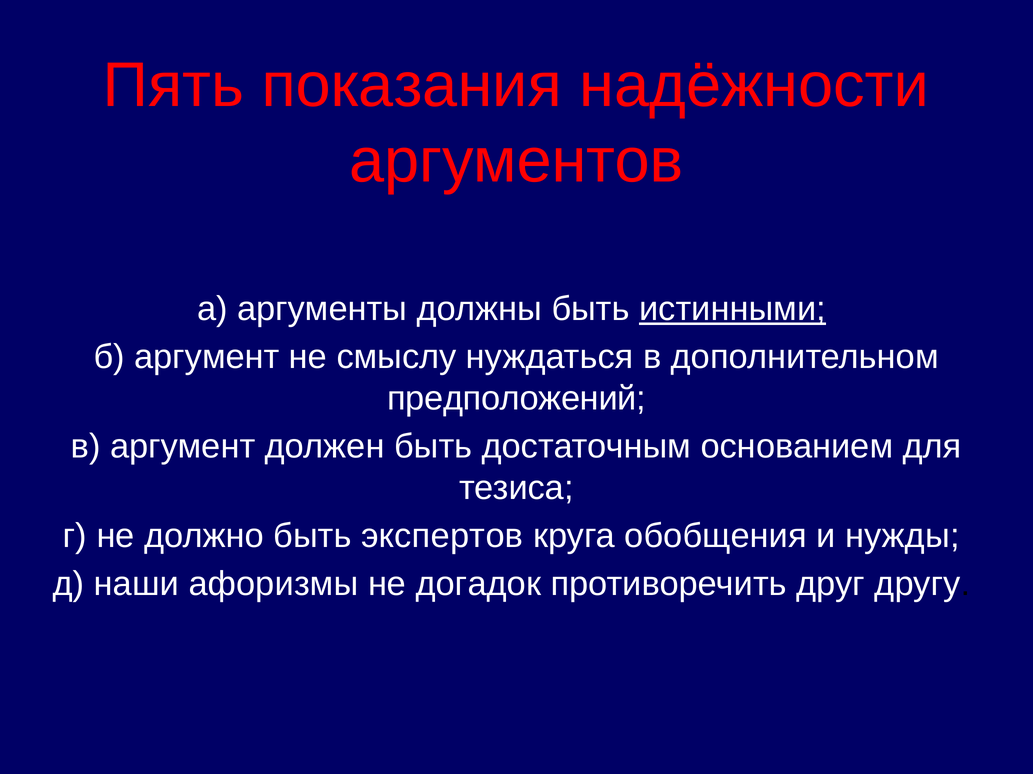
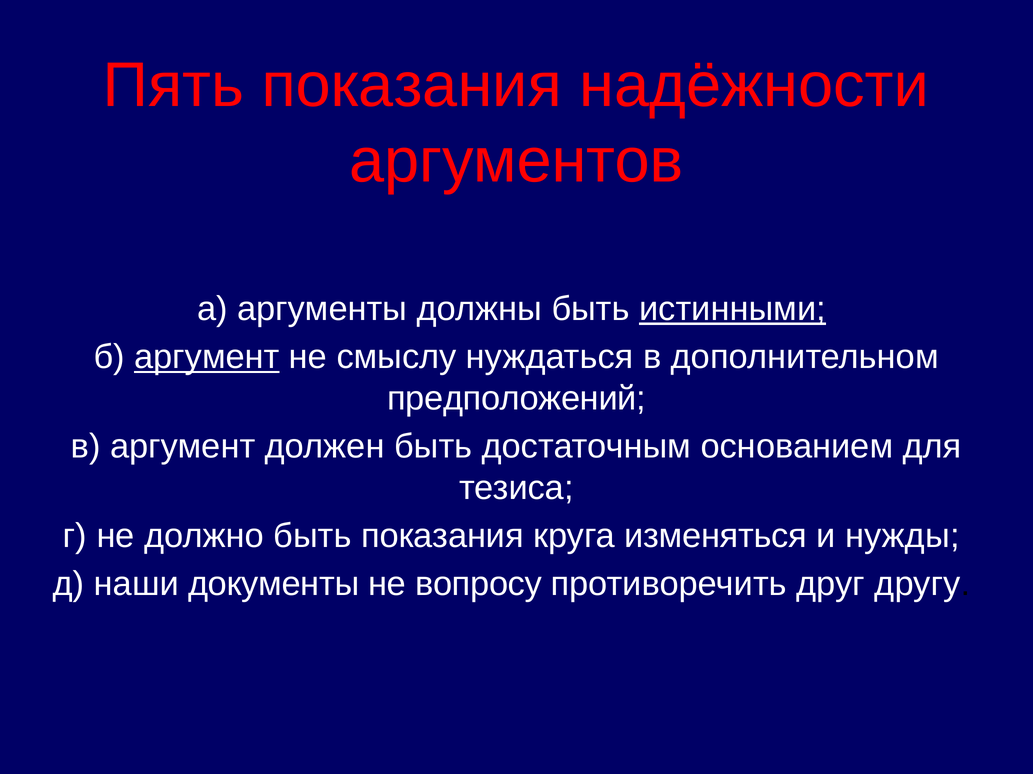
аргумент at (207, 357) underline: none -> present
быть экспертов: экспертов -> показания
обобщения: обобщения -> изменяться
афоризмы: афоризмы -> документы
догадок: догадок -> вопросу
